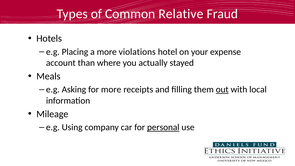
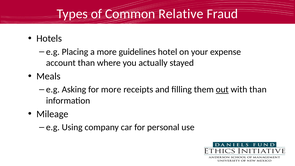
violations: violations -> guidelines
with local: local -> than
personal underline: present -> none
